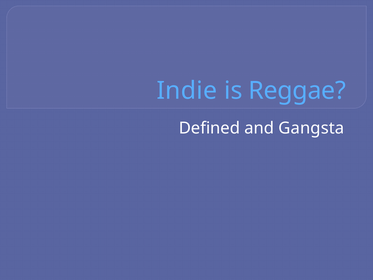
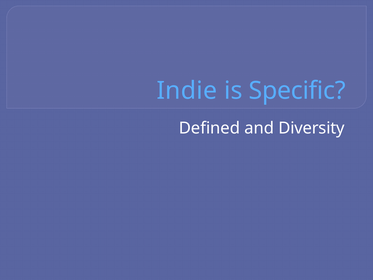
Reggae: Reggae -> Specific
Gangsta: Gangsta -> Diversity
